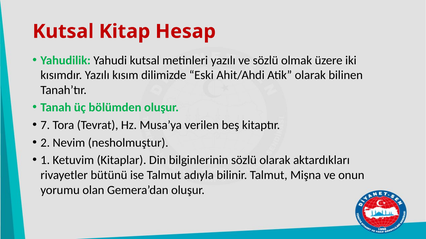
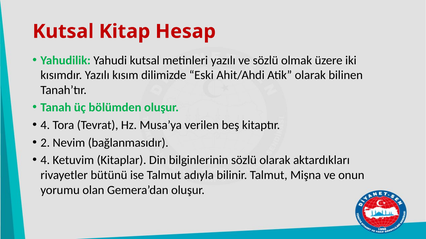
7 at (45, 125): 7 -> 4
nesholmuştur: nesholmuştur -> bağlanmasıdır
1 at (45, 161): 1 -> 4
